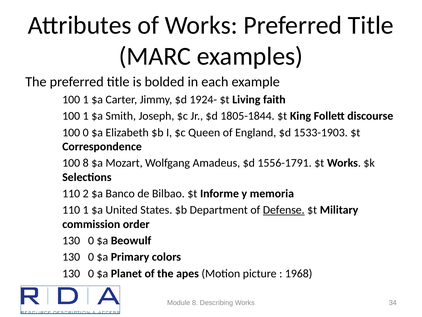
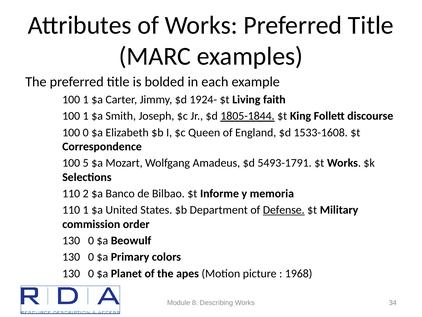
1805-1844 underline: none -> present
1533-1903: 1533-1903 -> 1533-1608
100 8: 8 -> 5
1556-1791: 1556-1791 -> 5493-1791
